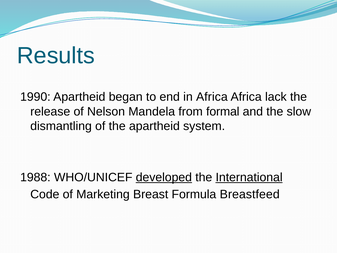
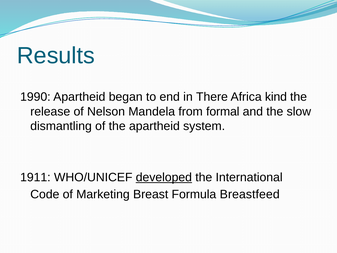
in Africa: Africa -> There
lack: lack -> kind
1988: 1988 -> 1911
International underline: present -> none
